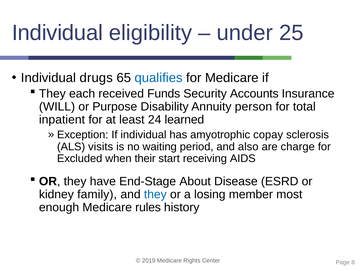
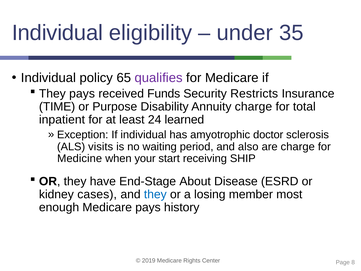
25: 25 -> 35
drugs: drugs -> policy
qualifies colour: blue -> purple
They each: each -> pays
Accounts: Accounts -> Restricts
WILL: WILL -> TIME
Annuity person: person -> charge
copay: copay -> doctor
Excluded: Excluded -> Medicine
their: their -> your
AIDS: AIDS -> SHIP
family: family -> cases
Medicare rules: rules -> pays
